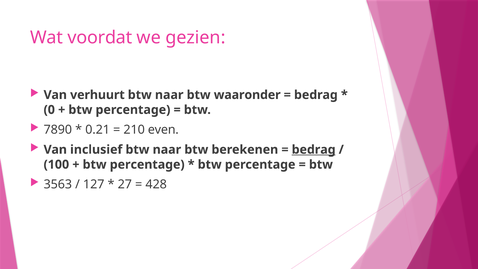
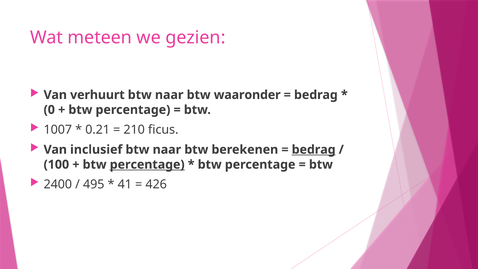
voordat: voordat -> meteen
7890: 7890 -> 1007
even: even -> ficus
percentage at (147, 164) underline: none -> present
3563: 3563 -> 2400
127: 127 -> 495
27: 27 -> 41
428: 428 -> 426
